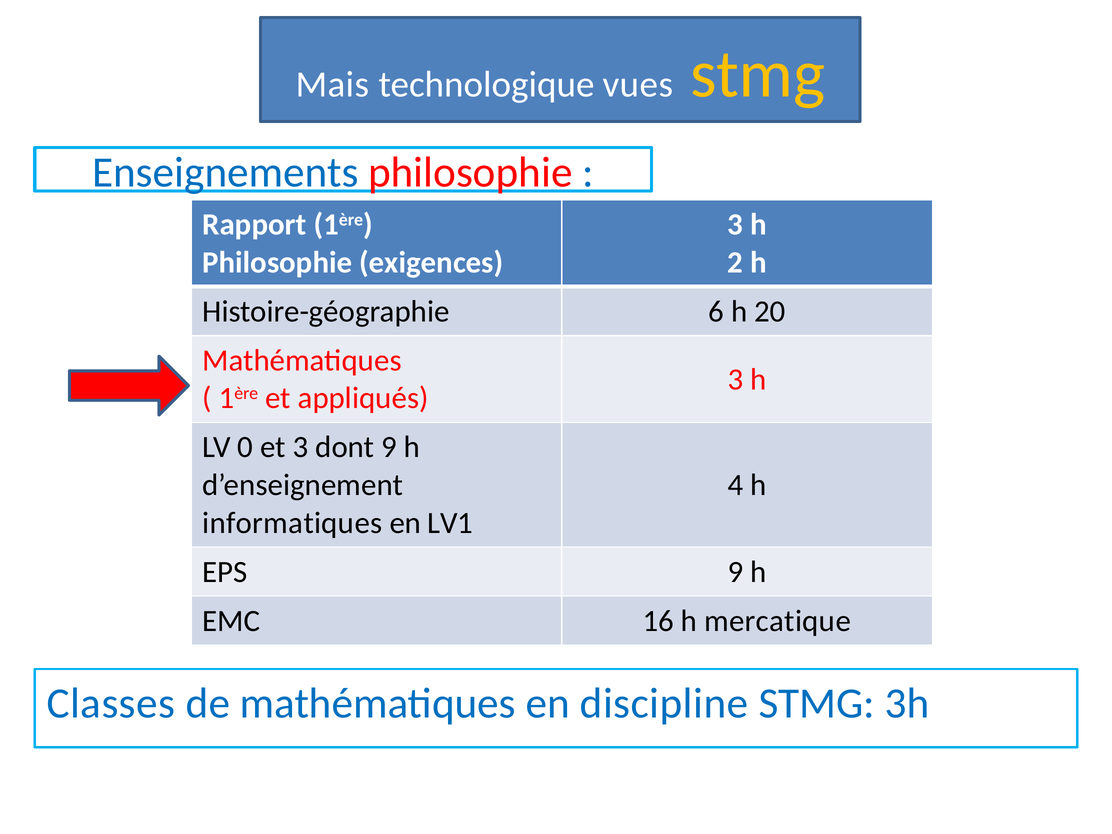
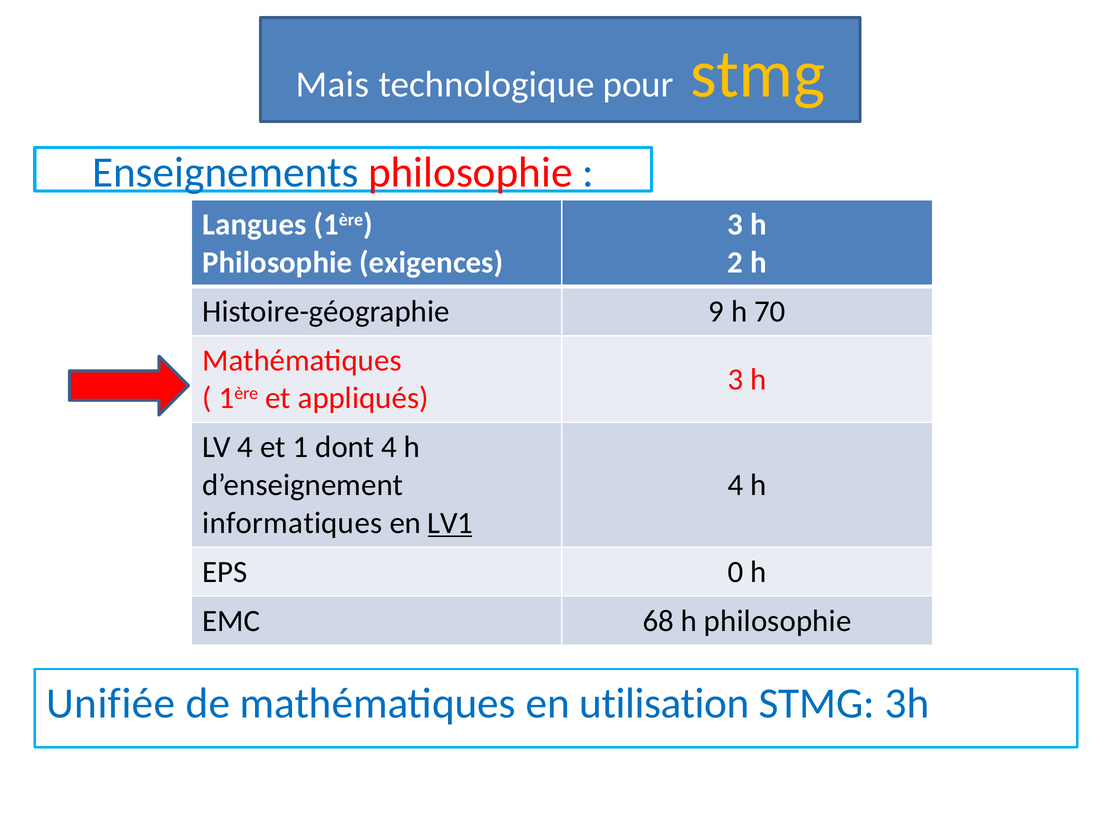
vues: vues -> pour
Rapport: Rapport -> Langues
6: 6 -> 9
20: 20 -> 70
LV 0: 0 -> 4
et 3: 3 -> 1
dont 9: 9 -> 4
LV1 underline: none -> present
EPS 9: 9 -> 0
16: 16 -> 68
h mercatique: mercatique -> philosophie
Classes: Classes -> Unifiée
discipline: discipline -> utilisation
